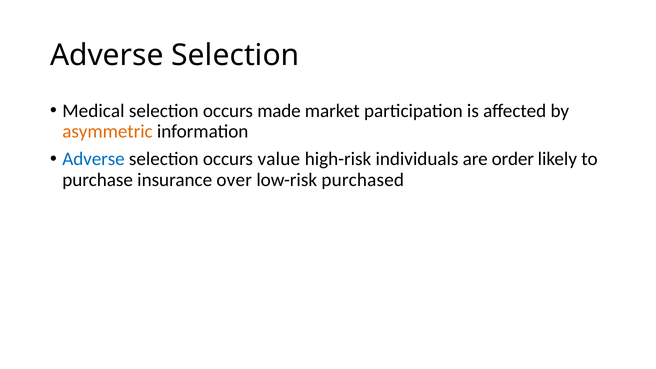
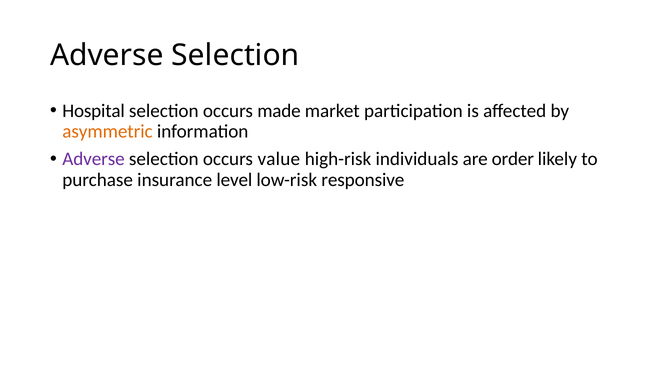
Medical: Medical -> Hospital
Adverse at (94, 159) colour: blue -> purple
over: over -> level
purchased: purchased -> responsive
